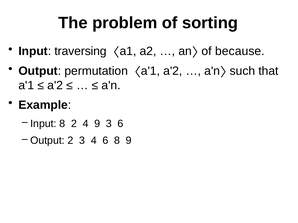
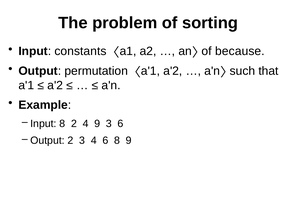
traversing: traversing -> constants
